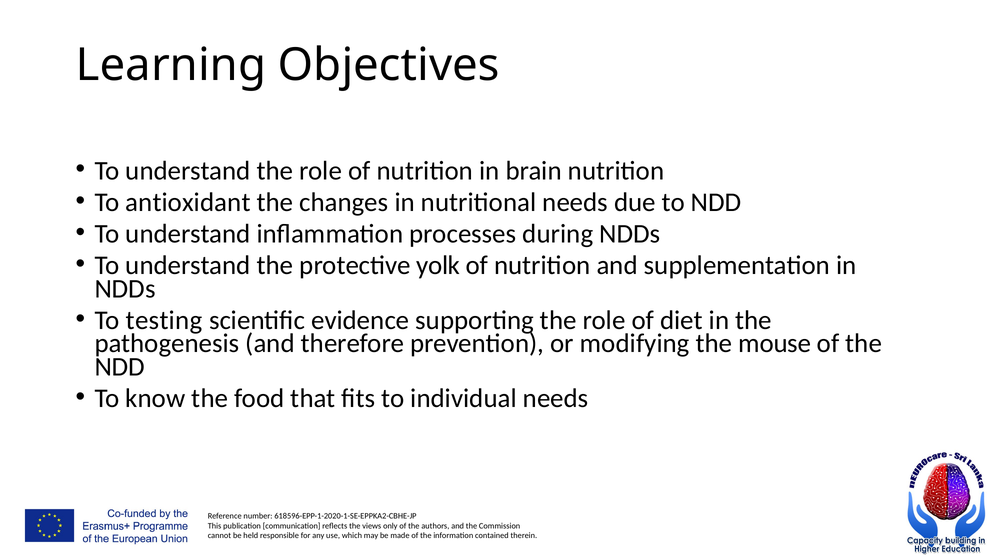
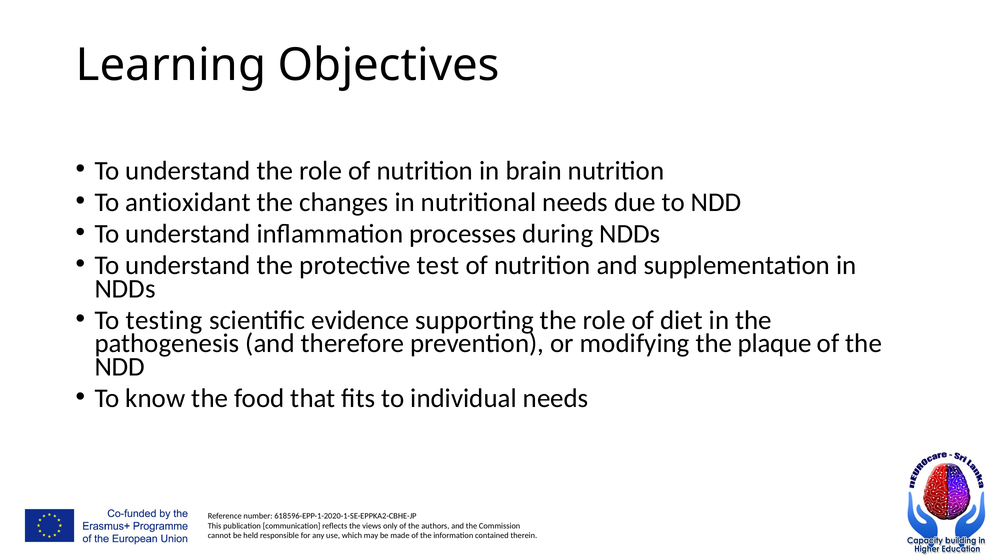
yolk: yolk -> test
mouse: mouse -> plaque
